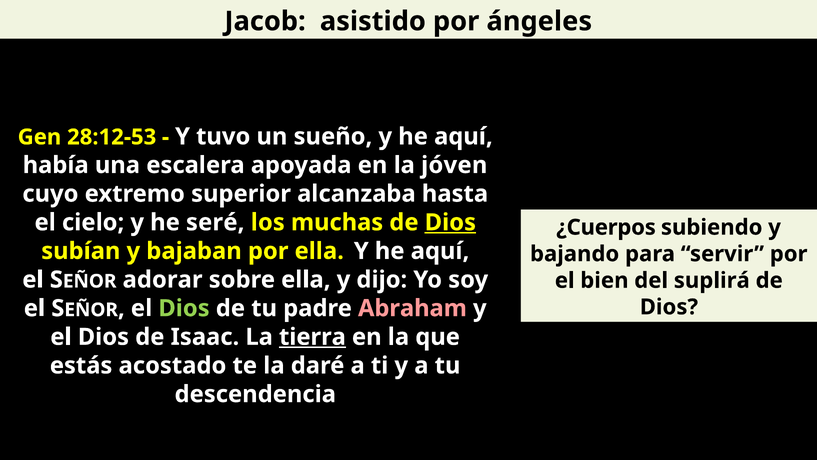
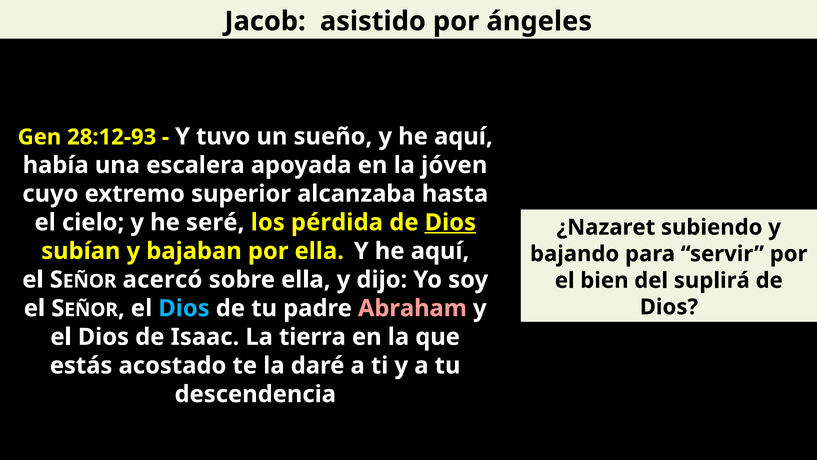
28:12-53: 28:12-53 -> 28:12-93
muchas: muchas -> pérdida
¿Cuerpos: ¿Cuerpos -> ¿Nazaret
adorar: adorar -> acercó
Dios at (184, 308) colour: light green -> light blue
tierra underline: present -> none
